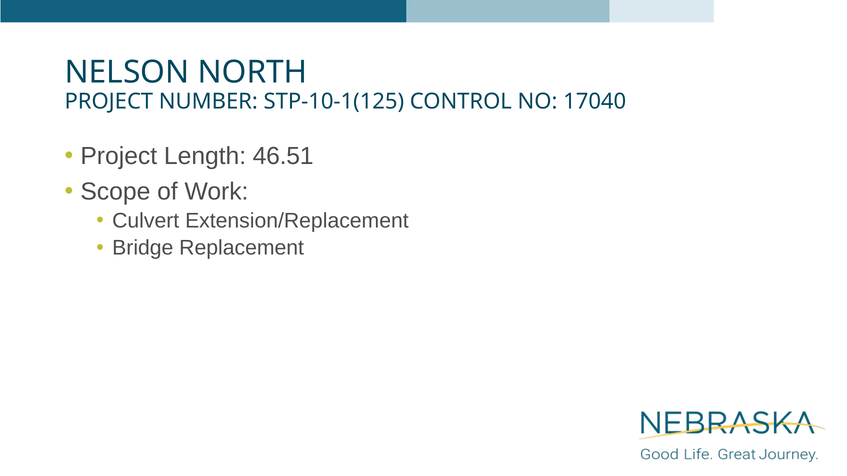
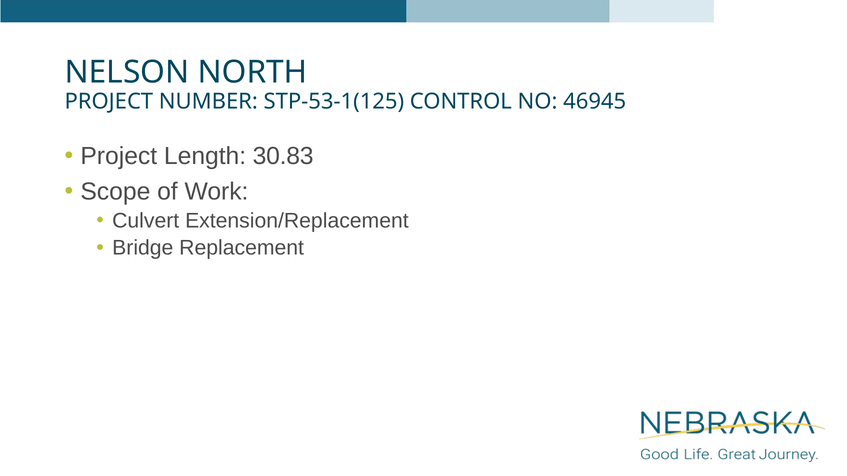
STP-10-1(125: STP-10-1(125 -> STP-53-1(125
17040: 17040 -> 46945
46.51: 46.51 -> 30.83
